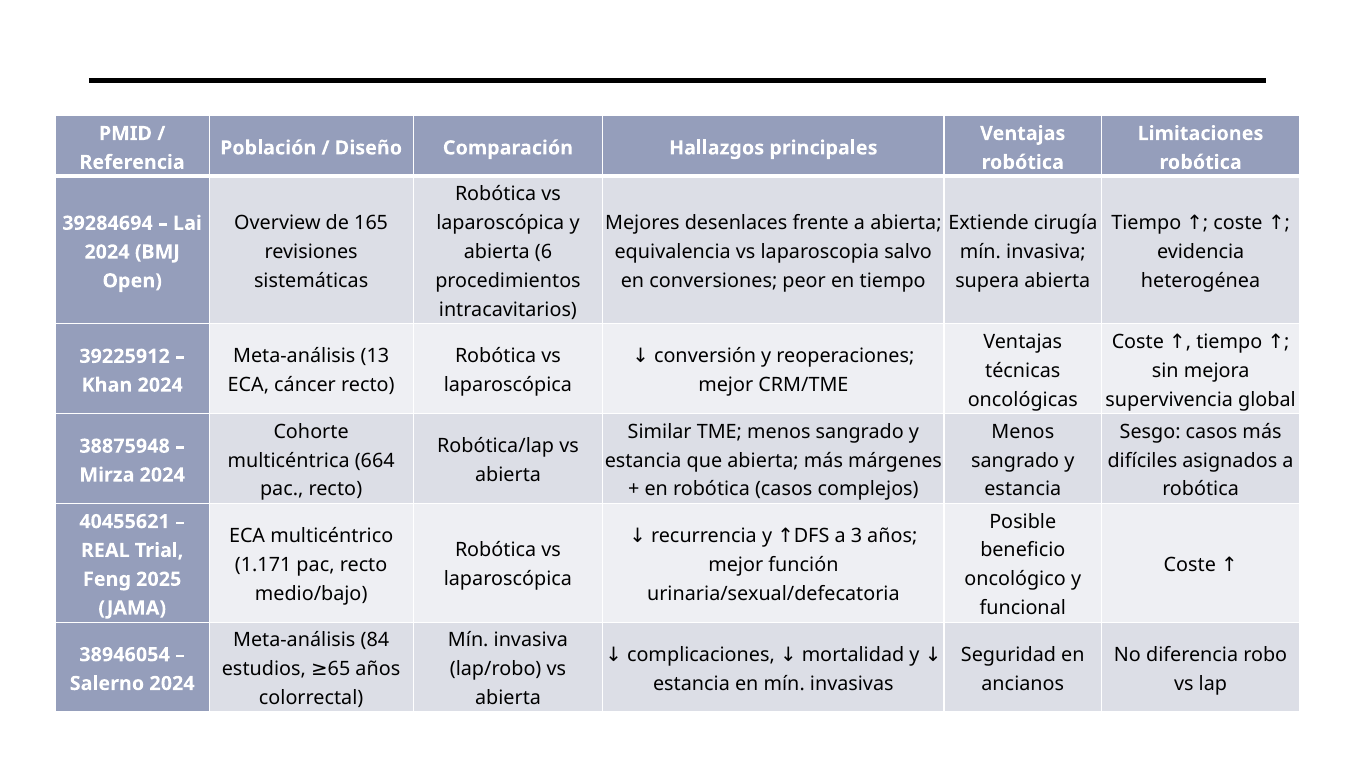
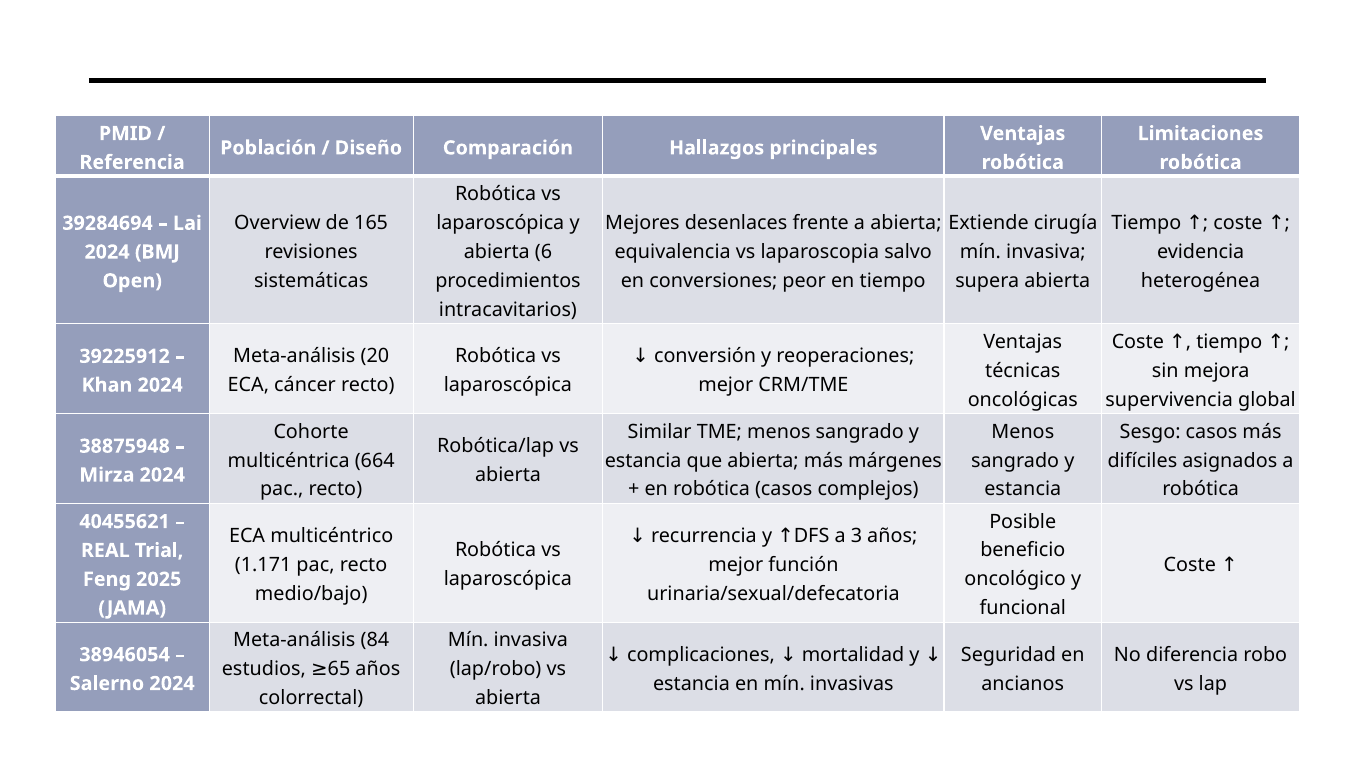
13: 13 -> 20
